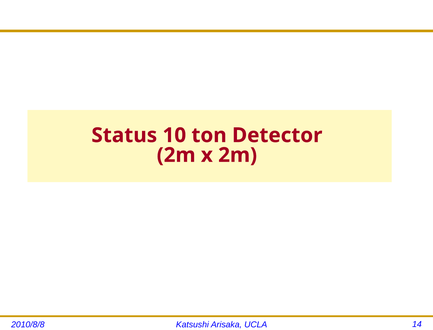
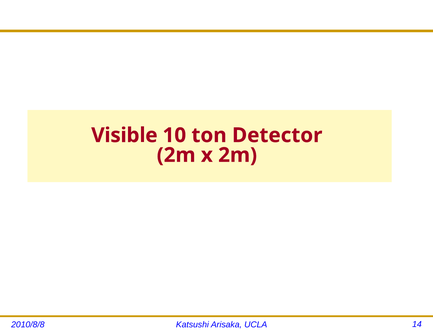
Status: Status -> Visible
